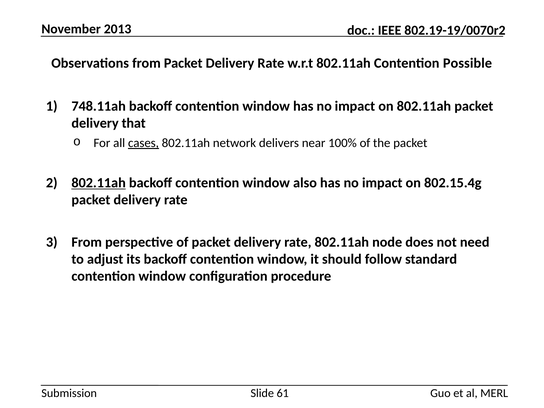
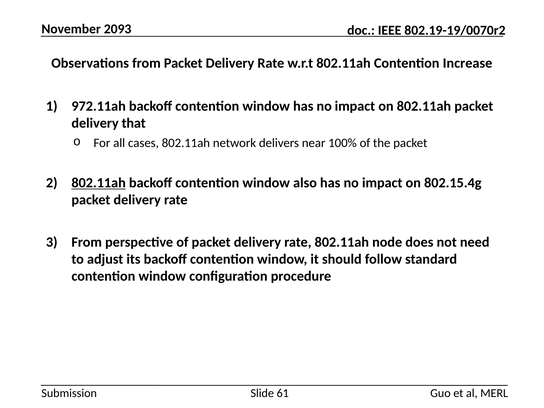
2013: 2013 -> 2093
Possible: Possible -> Increase
748.11ah: 748.11ah -> 972.11ah
cases underline: present -> none
